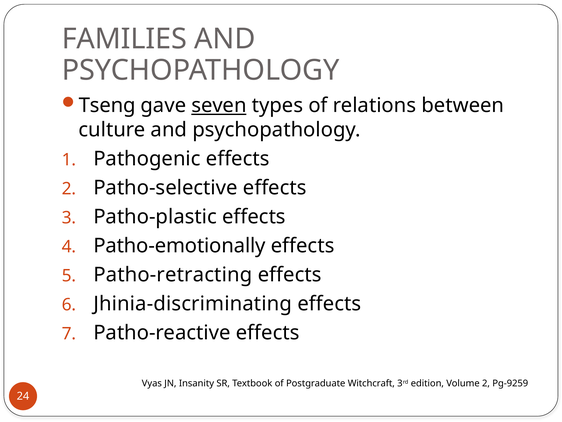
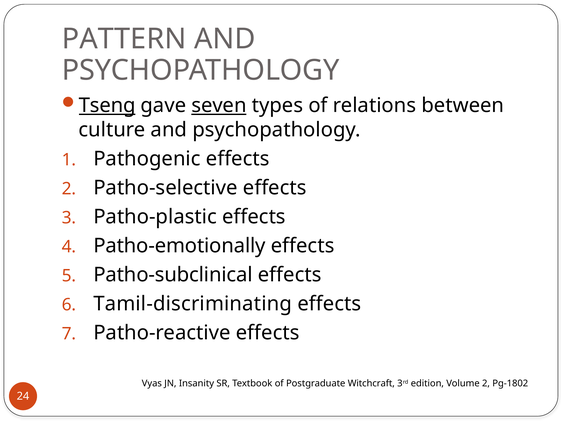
FAMILIES: FAMILIES -> PATTERN
Tseng underline: none -> present
Patho-retracting: Patho-retracting -> Patho-subclinical
Jhinia-discriminating: Jhinia-discriminating -> Tamil-discriminating
Pg-9259: Pg-9259 -> Pg-1802
